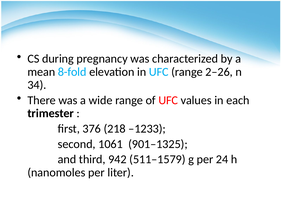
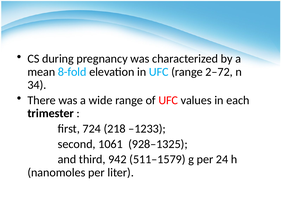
2–26: 2–26 -> 2–72
376: 376 -> 724
901–1325: 901–1325 -> 928–1325
